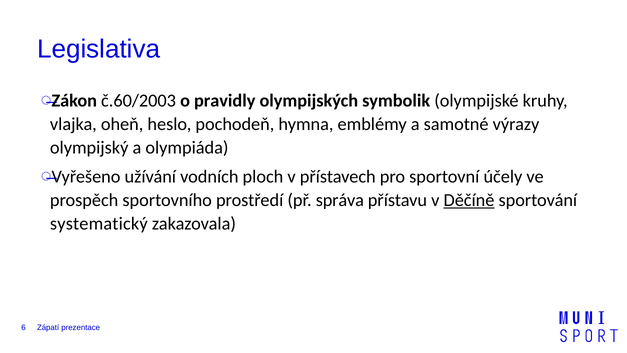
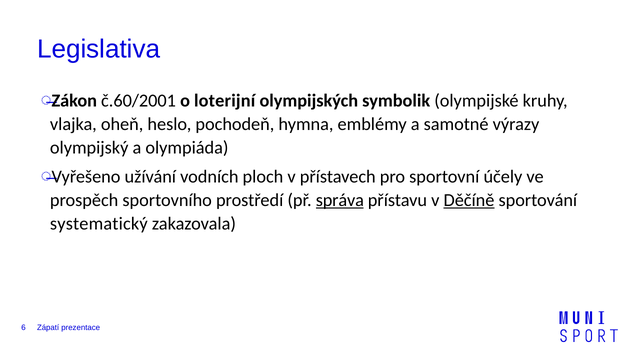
č.60/2003: č.60/2003 -> č.60/2001
pravidly: pravidly -> loterijní
správa underline: none -> present
